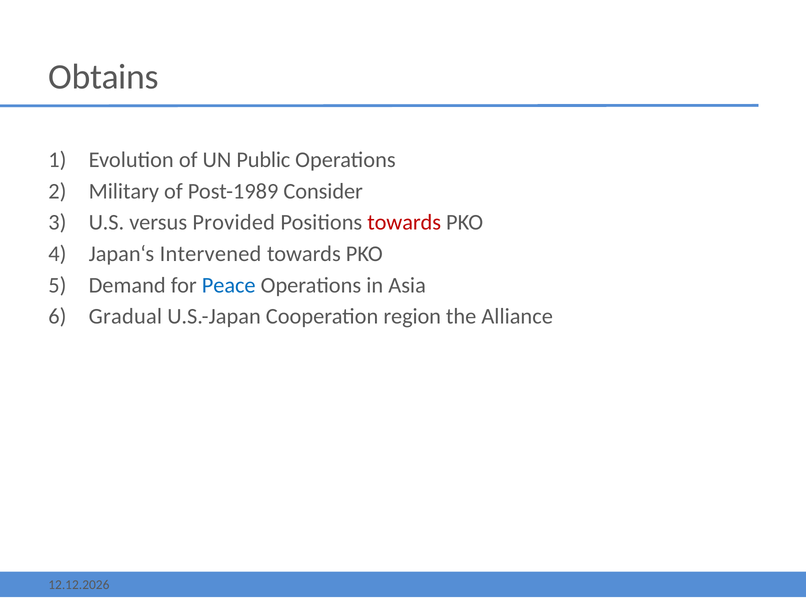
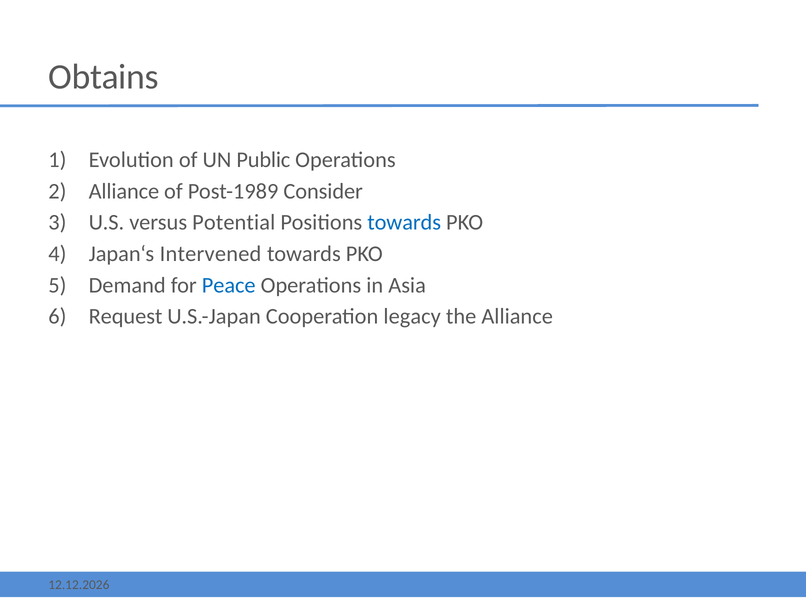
Military at (124, 191): Military -> Alliance
Provided: Provided -> Potential
towards at (404, 223) colour: red -> blue
Gradual: Gradual -> Request
region: region -> legacy
